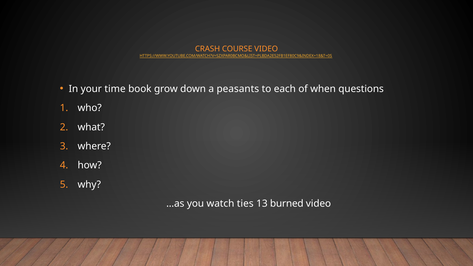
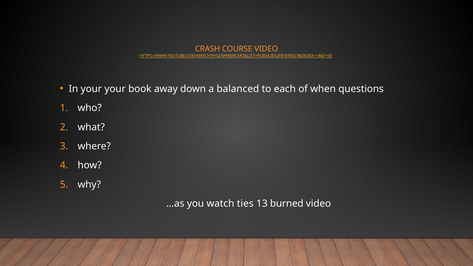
your time: time -> your
grow: grow -> away
peasants: peasants -> balanced
